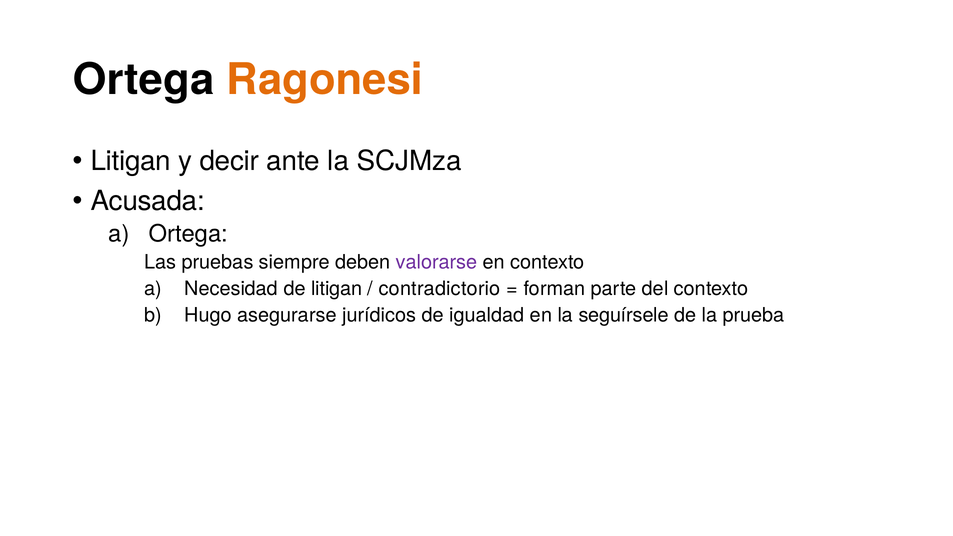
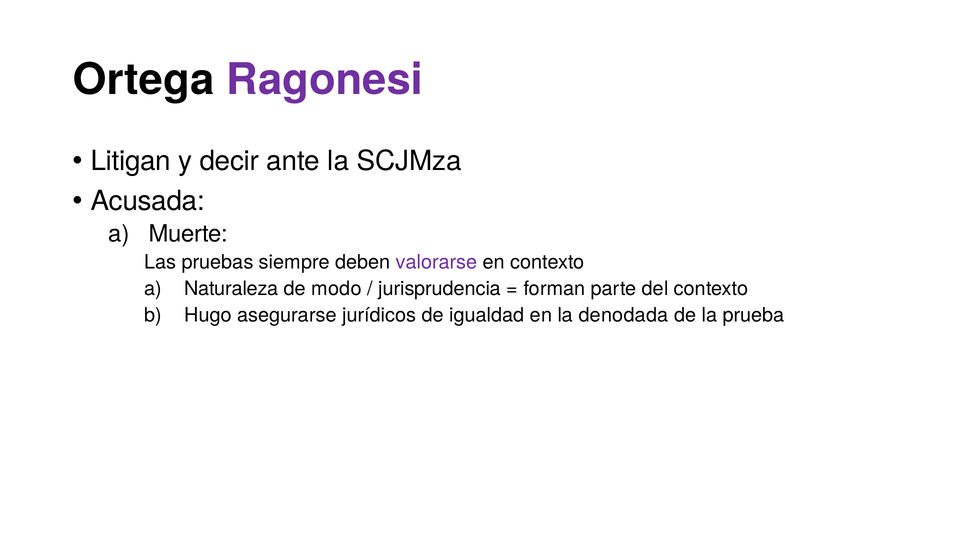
Ragonesi colour: orange -> purple
Ortega at (188, 234): Ortega -> Muerte
Necesidad: Necesidad -> Naturaleza
de litigan: litigan -> modo
contradictorio: contradictorio -> jurisprudencia
seguírsele: seguírsele -> denodada
